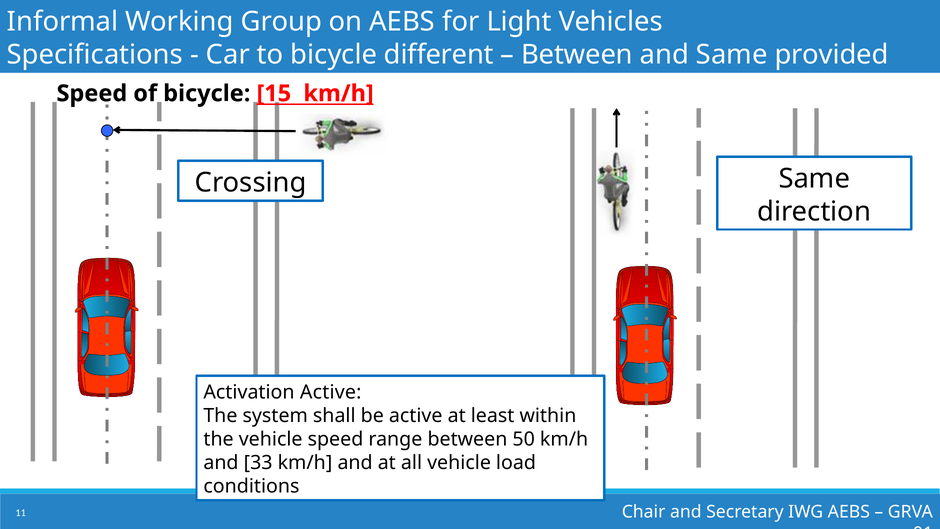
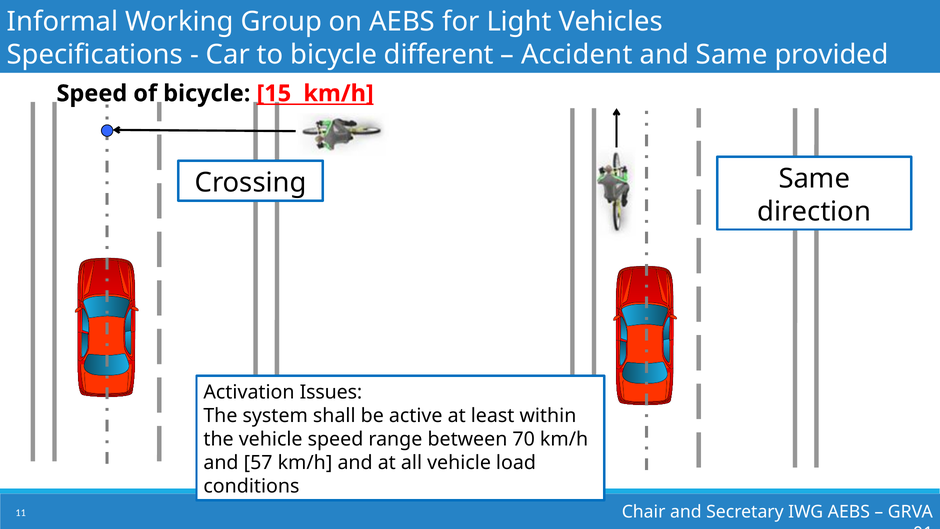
Between at (577, 55): Between -> Accident
Activation Active: Active -> Issues
50: 50 -> 70
33: 33 -> 57
